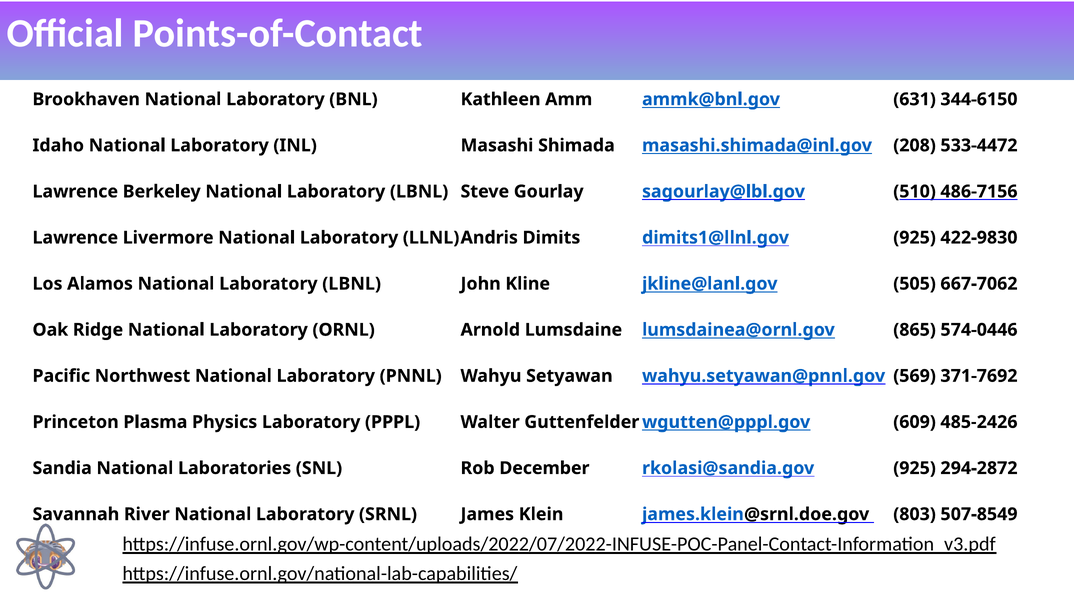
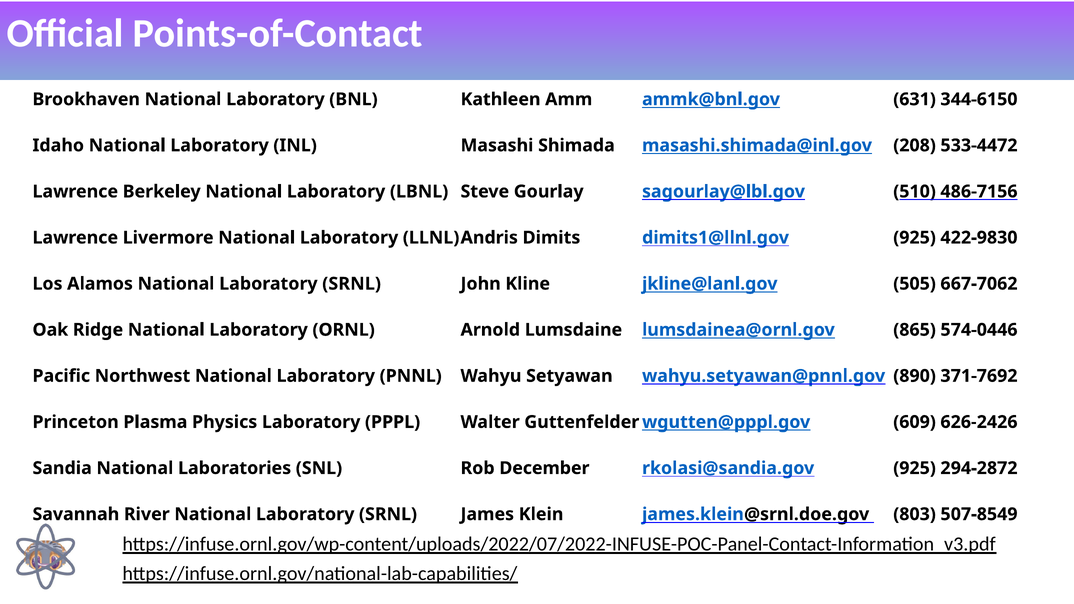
Alamos National Laboratory LBNL: LBNL -> SRNL
569: 569 -> 890
485-2426: 485-2426 -> 626-2426
